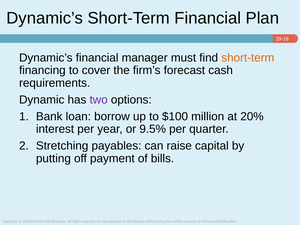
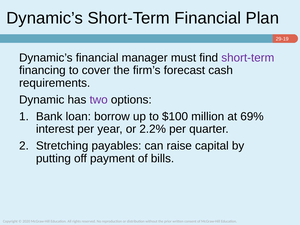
short-term at (248, 58) colour: orange -> purple
20%: 20% -> 69%
9.5%: 9.5% -> 2.2%
